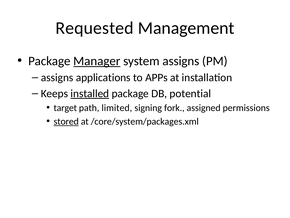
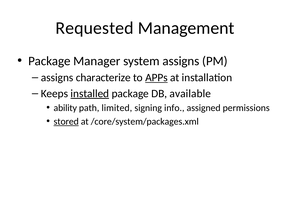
Manager underline: present -> none
applications: applications -> characterize
APPs underline: none -> present
potential: potential -> available
target: target -> ability
fork: fork -> info
